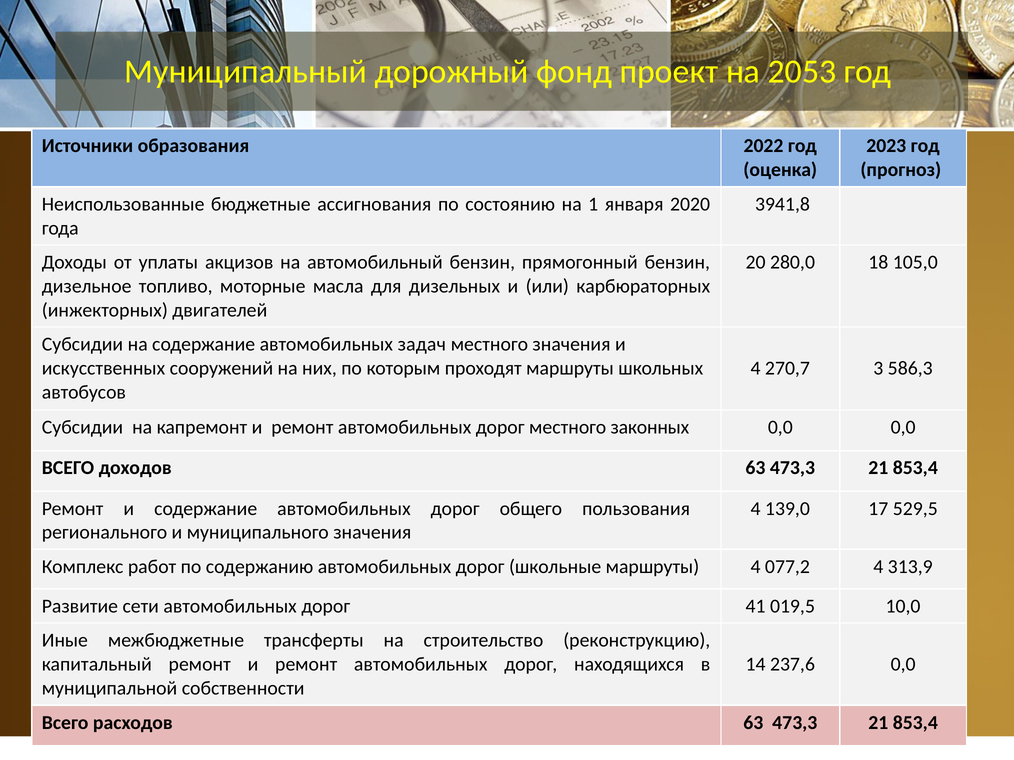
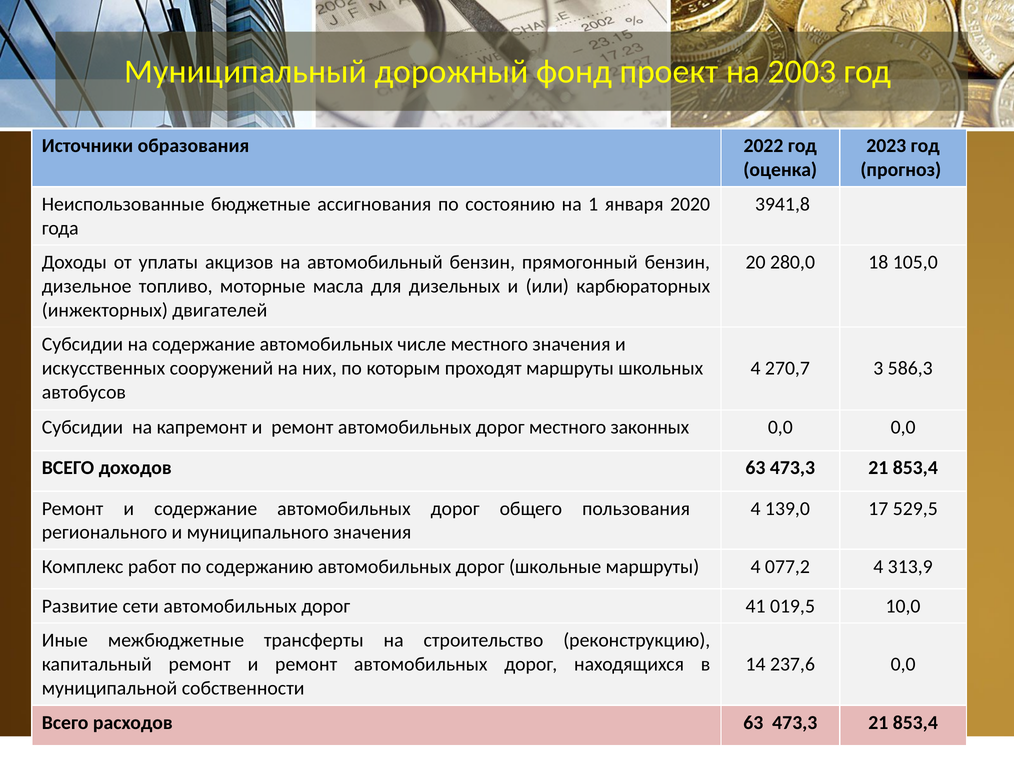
2053: 2053 -> 2003
задач: задач -> числе
